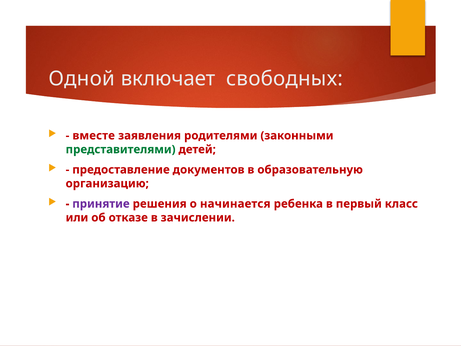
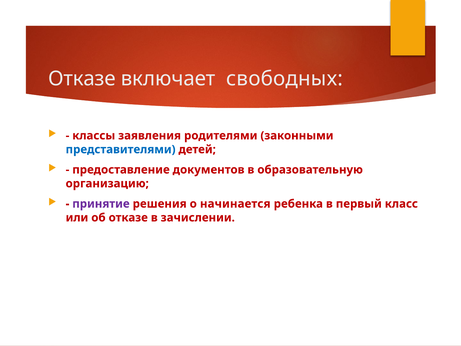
Одной at (82, 79): Одной -> Отказе
вместе: вместе -> классы
представителями colour: green -> blue
